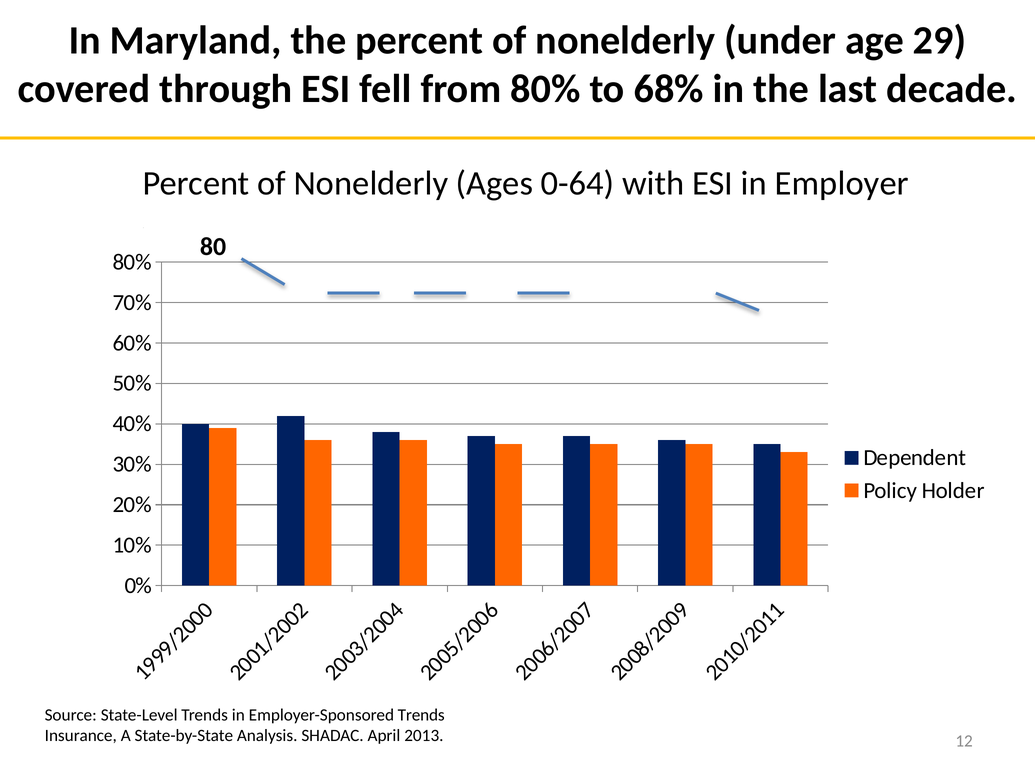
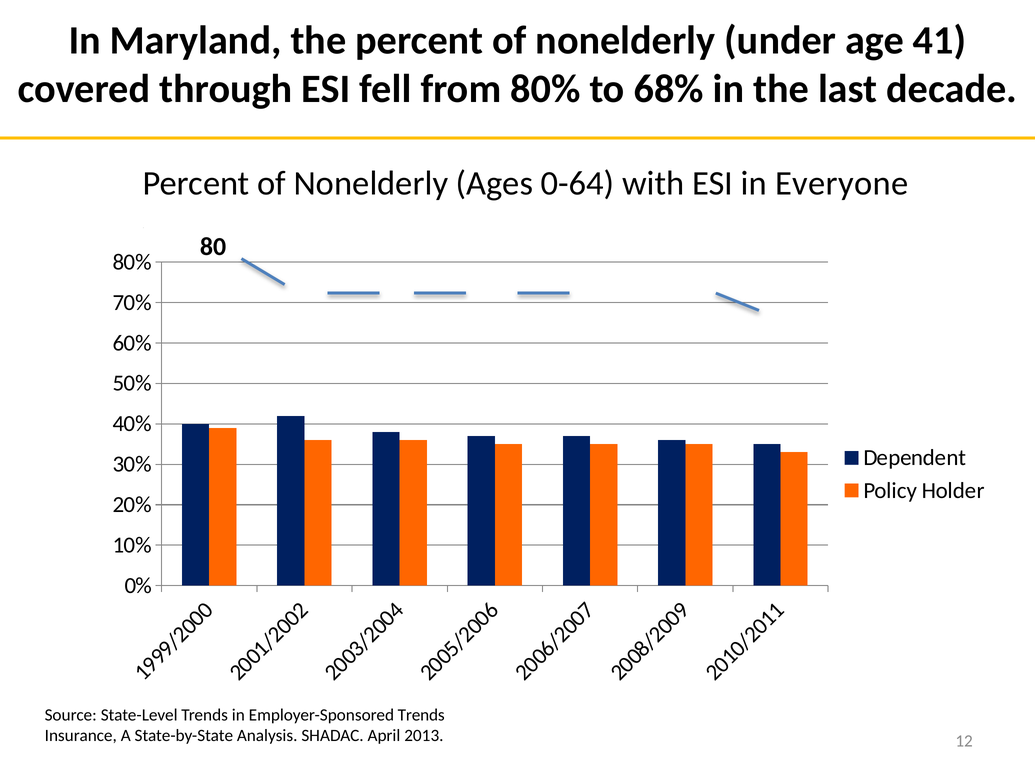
29: 29 -> 41
Employer: Employer -> Everyone
